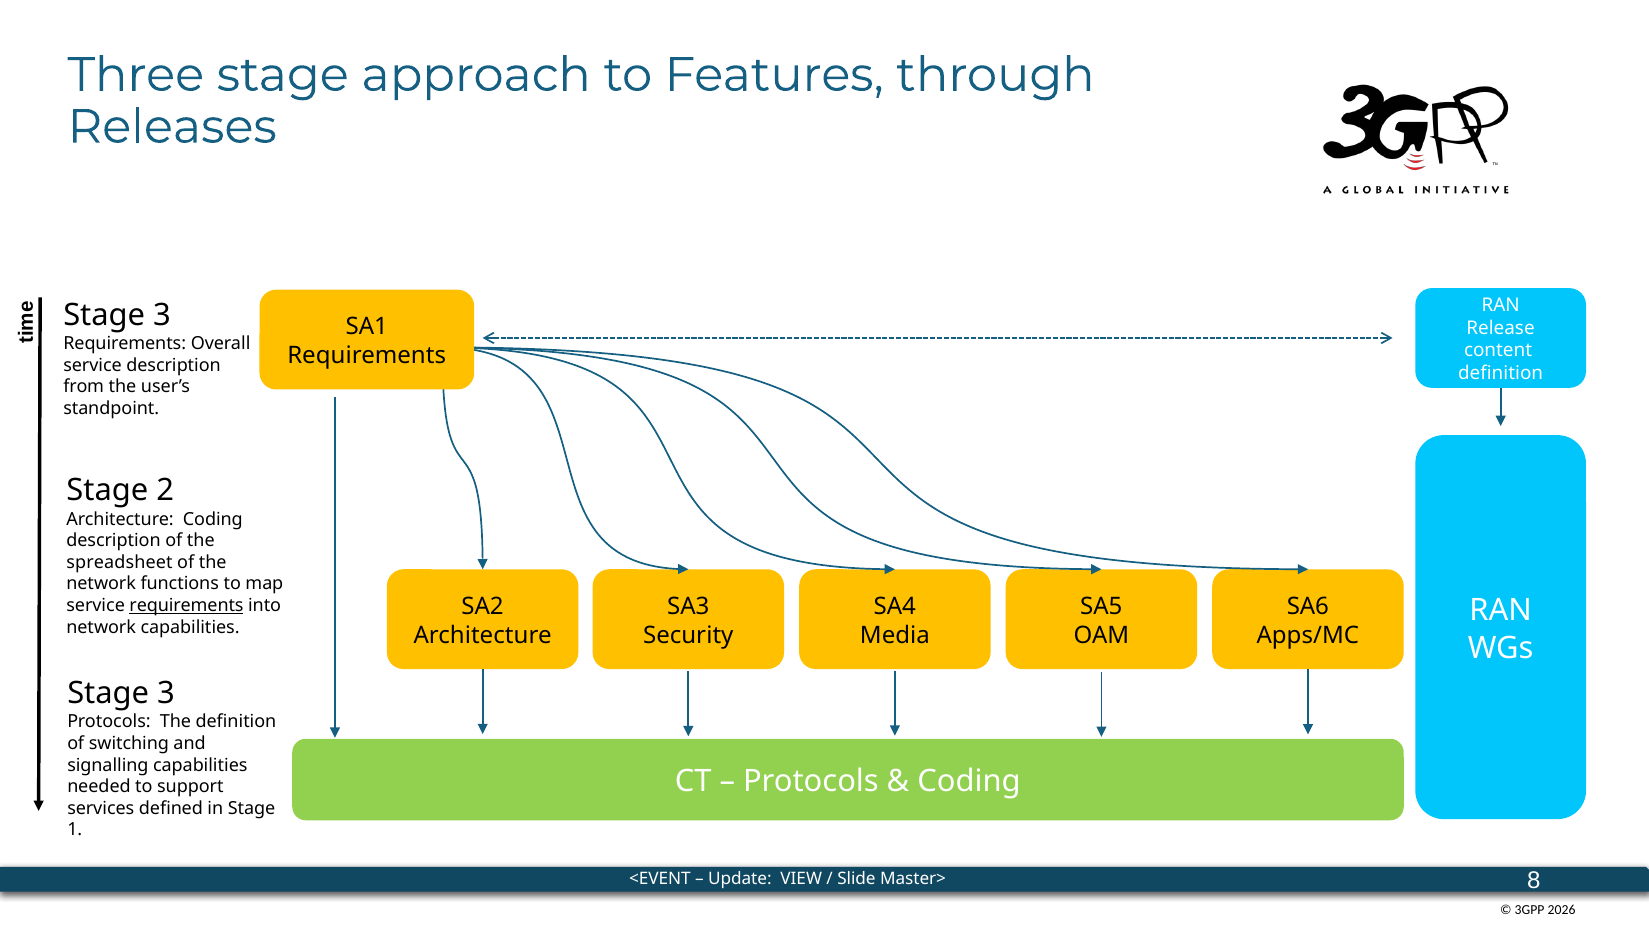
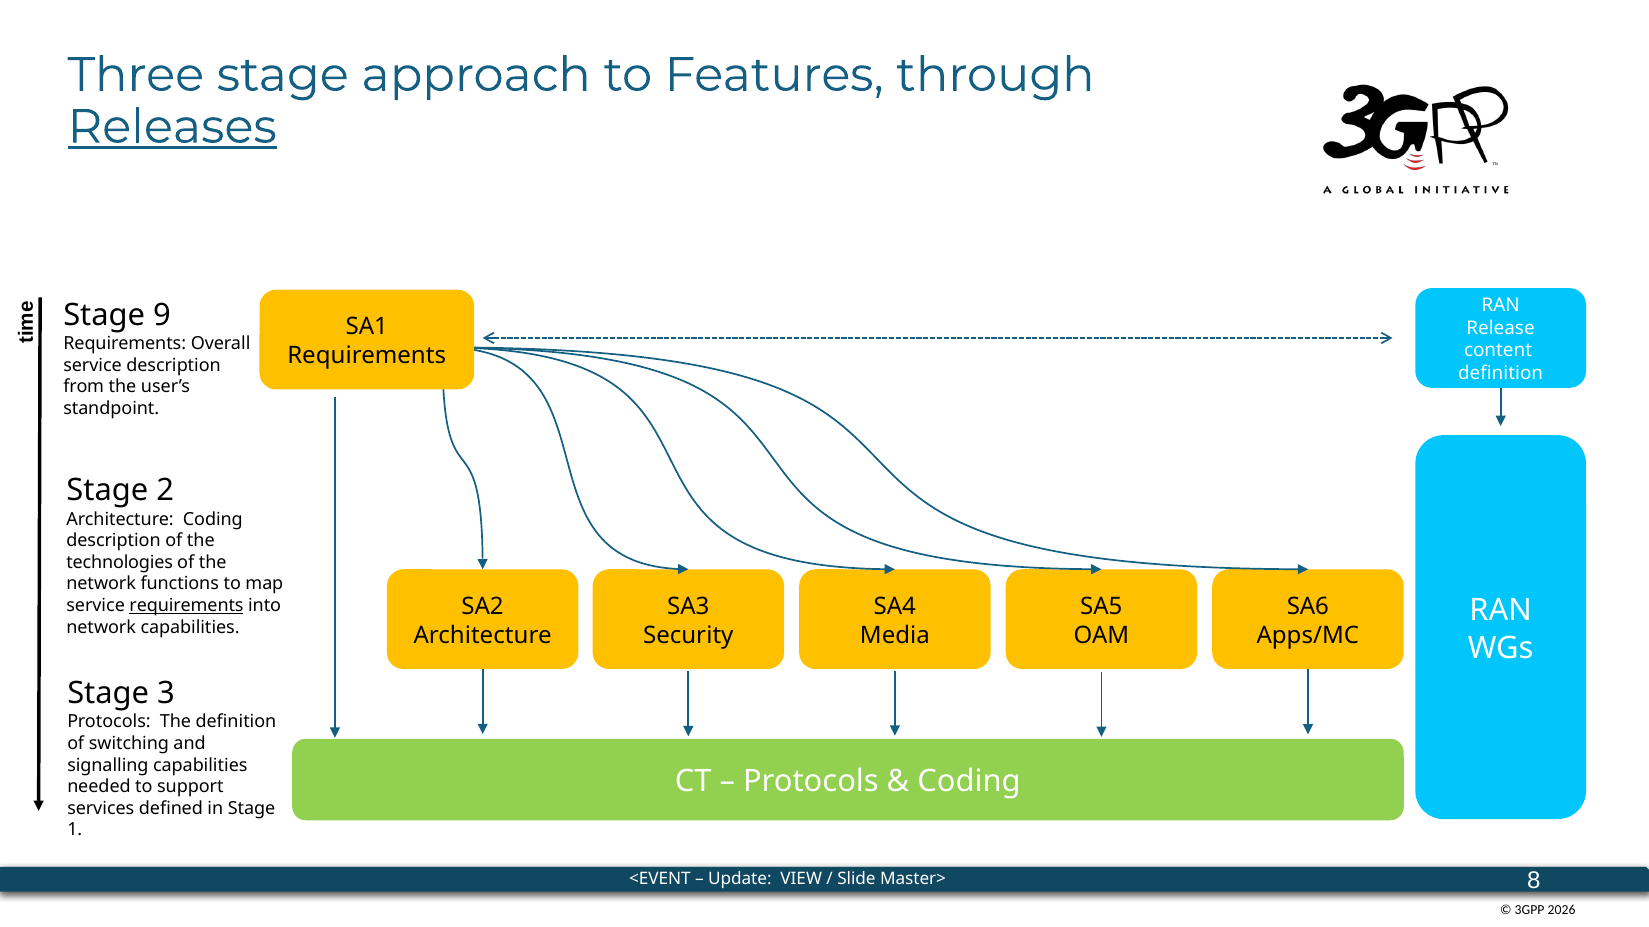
Releases underline: none -> present
3 at (162, 316): 3 -> 9
spreadsheet: spreadsheet -> technologies
